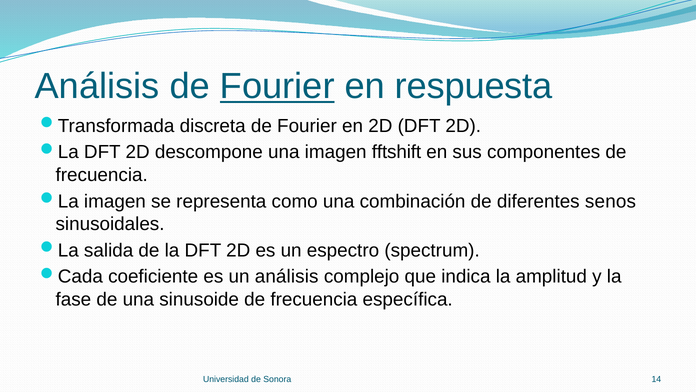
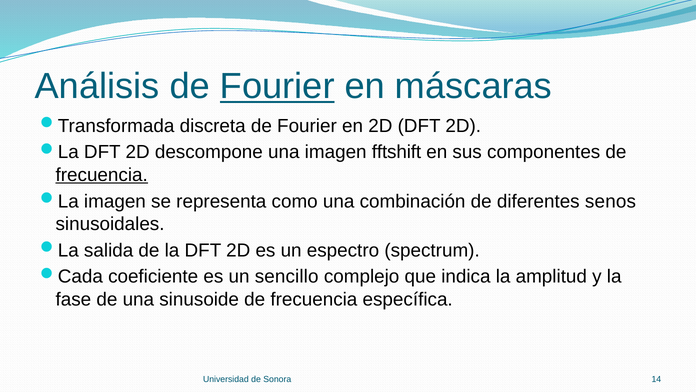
respuesta: respuesta -> máscaras
frecuencia at (102, 175) underline: none -> present
un análisis: análisis -> sencillo
